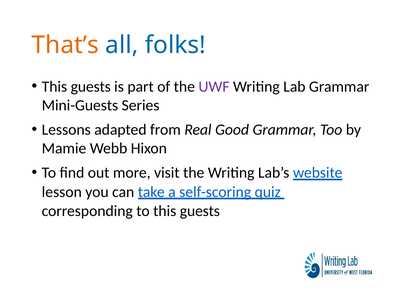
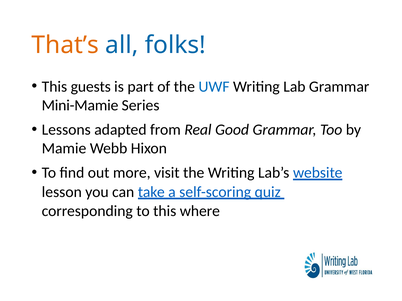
UWF colour: purple -> blue
Mini-Guests: Mini-Guests -> Mini-Mamie
to this guests: guests -> where
